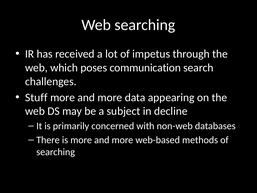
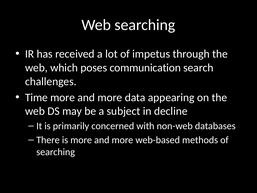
Stuff: Stuff -> Time
